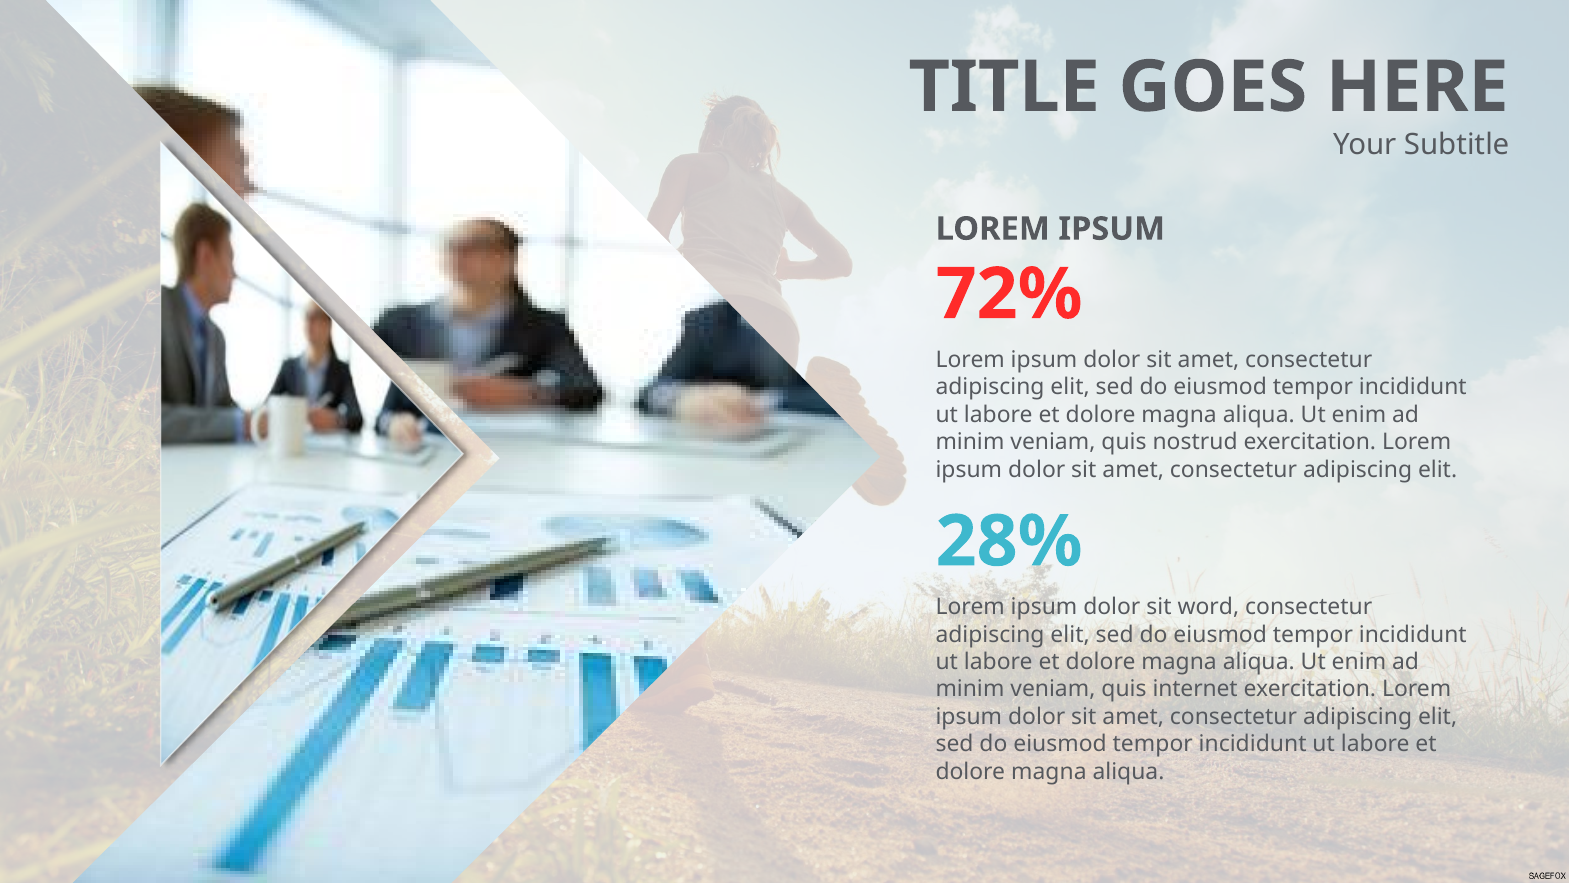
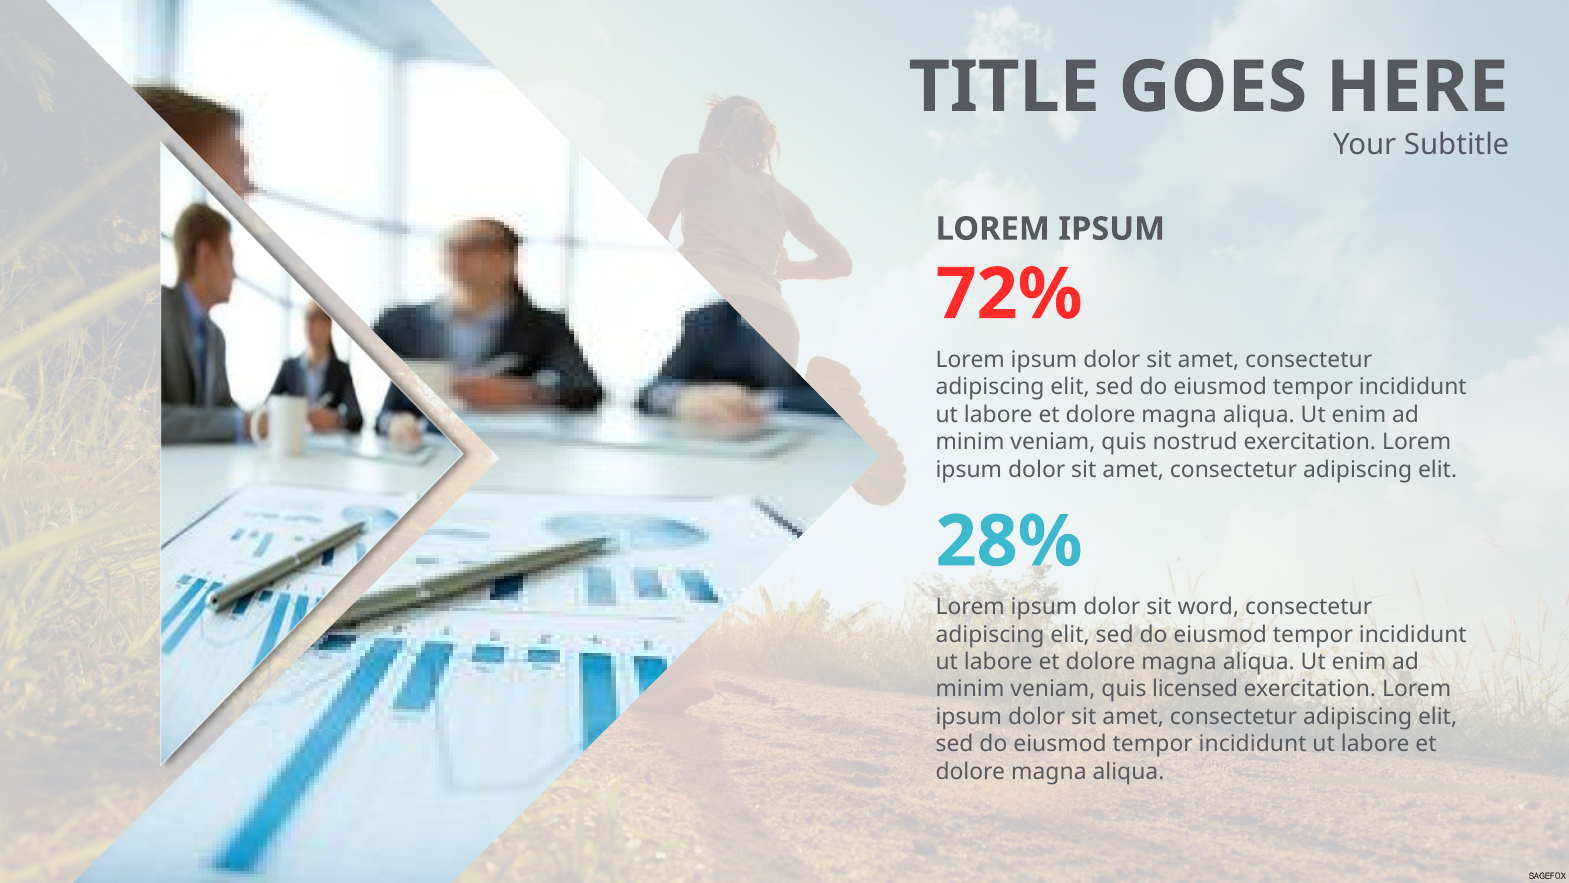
internet: internet -> licensed
